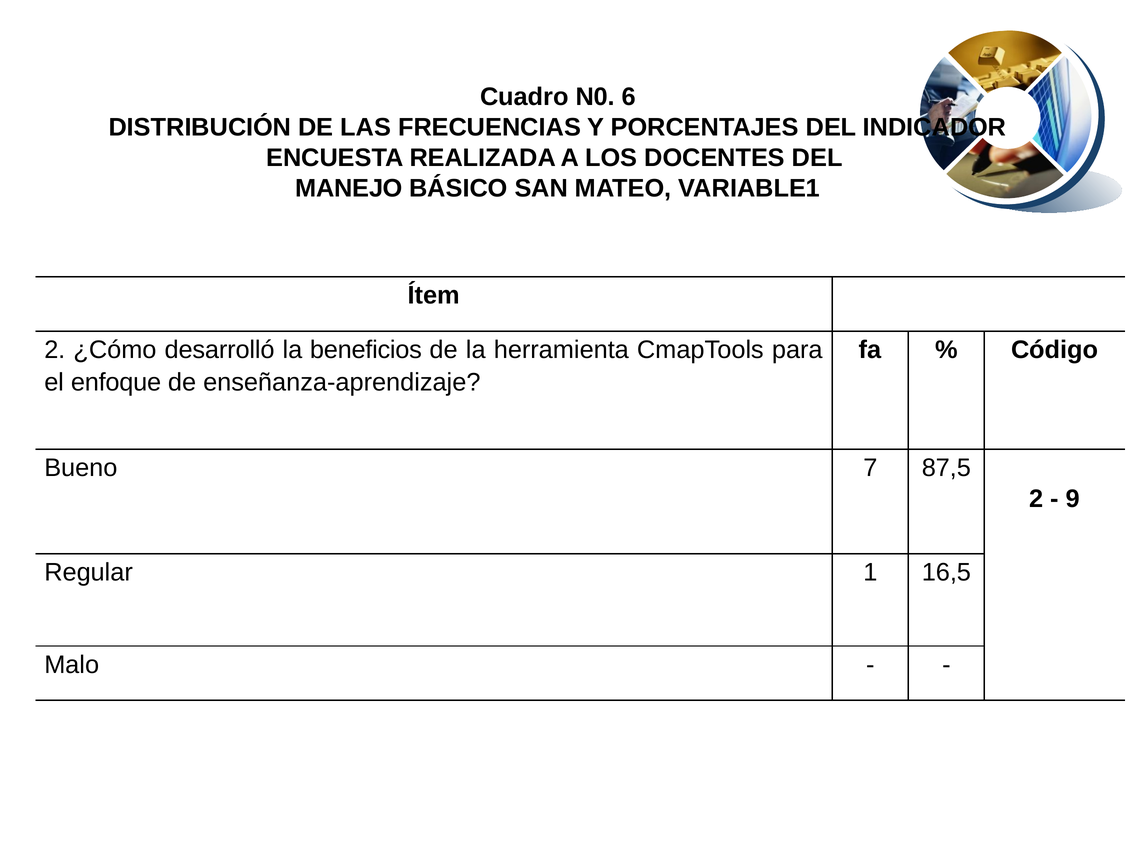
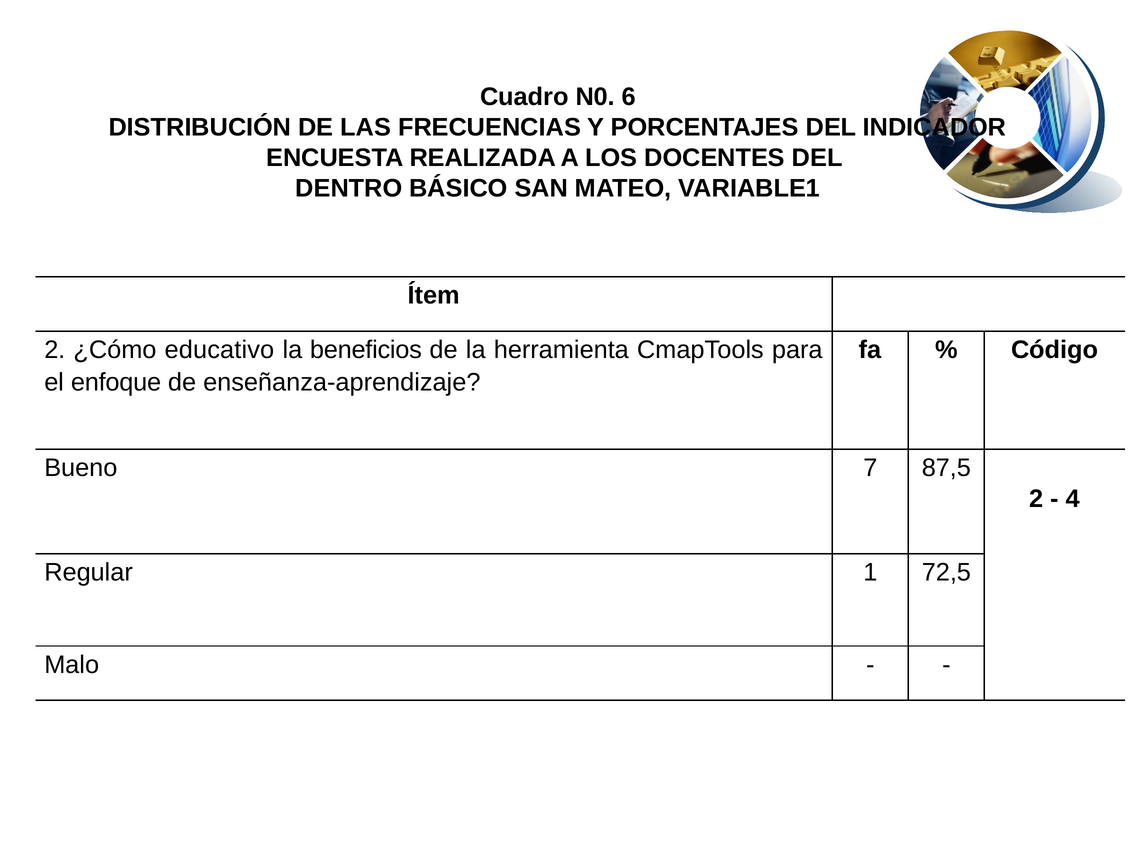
MANEJO: MANEJO -> DENTRO
desarrolló: desarrolló -> educativo
9: 9 -> 4
16,5: 16,5 -> 72,5
